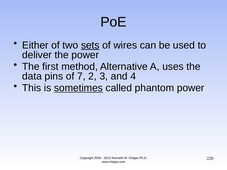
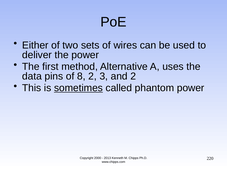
sets underline: present -> none
7: 7 -> 8
and 4: 4 -> 2
